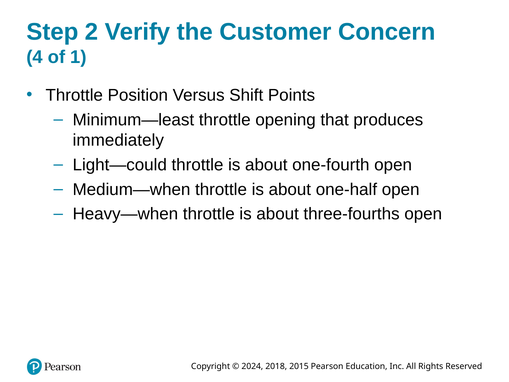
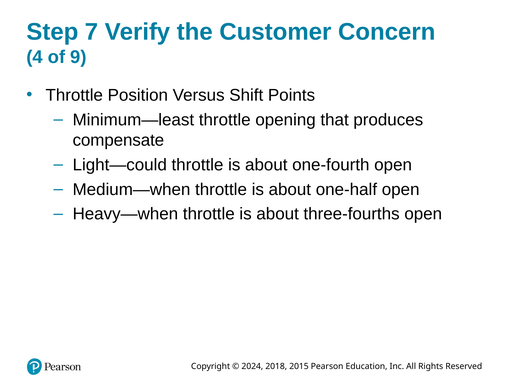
2: 2 -> 7
1: 1 -> 9
immediately: immediately -> compensate
